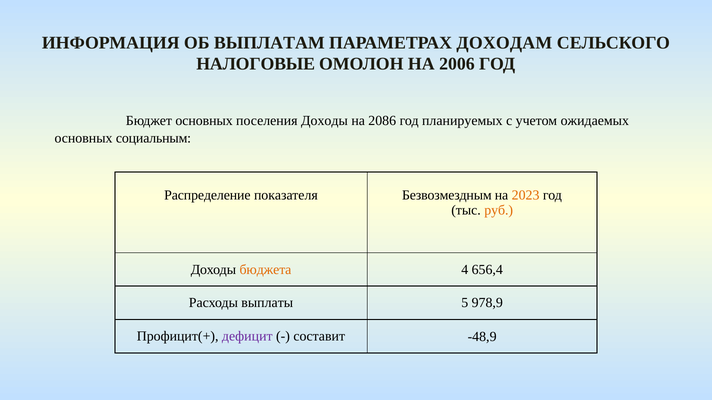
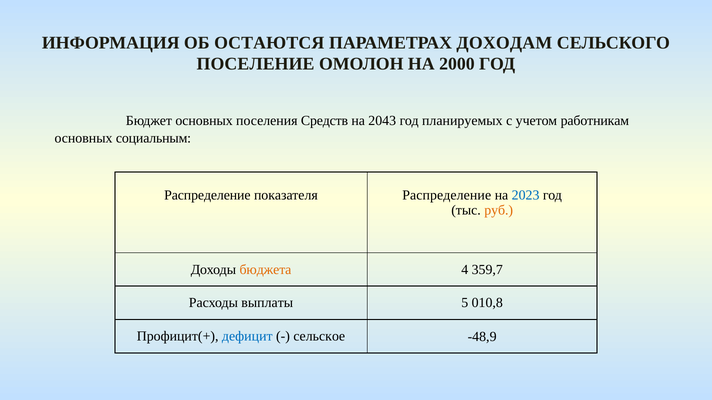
ВЫПЛАТАМ: ВЫПЛАТАМ -> ОСТАЮТСЯ
НАЛОГОВЫЕ: НАЛОГОВЫЕ -> ПОСЕЛЕНИЕ
2006: 2006 -> 2000
поселения Доходы: Доходы -> Средств
2086: 2086 -> 2043
ожидаемых: ожидаемых -> работникам
показателя Безвозмездным: Безвозмездным -> Распределение
2023 colour: orange -> blue
656,4: 656,4 -> 359,7
978,9: 978,9 -> 010,8
дефицит colour: purple -> blue
составит: составит -> сельское
